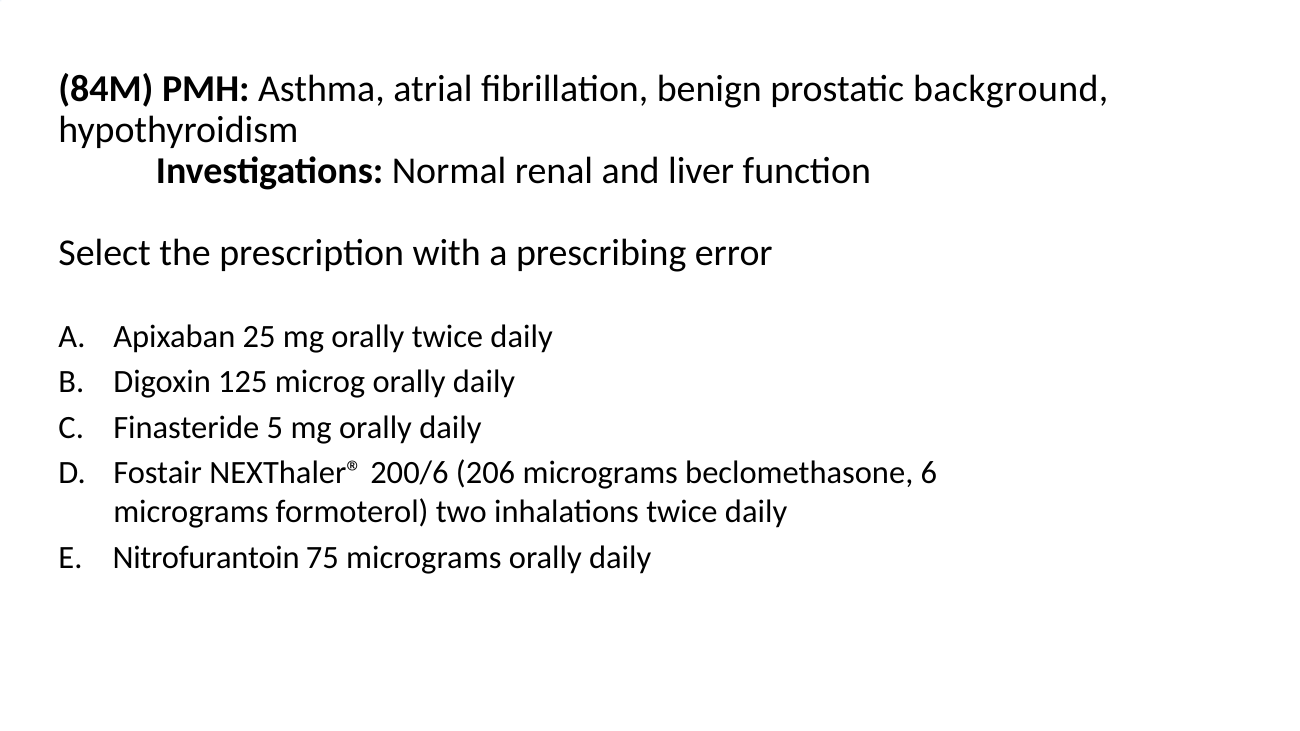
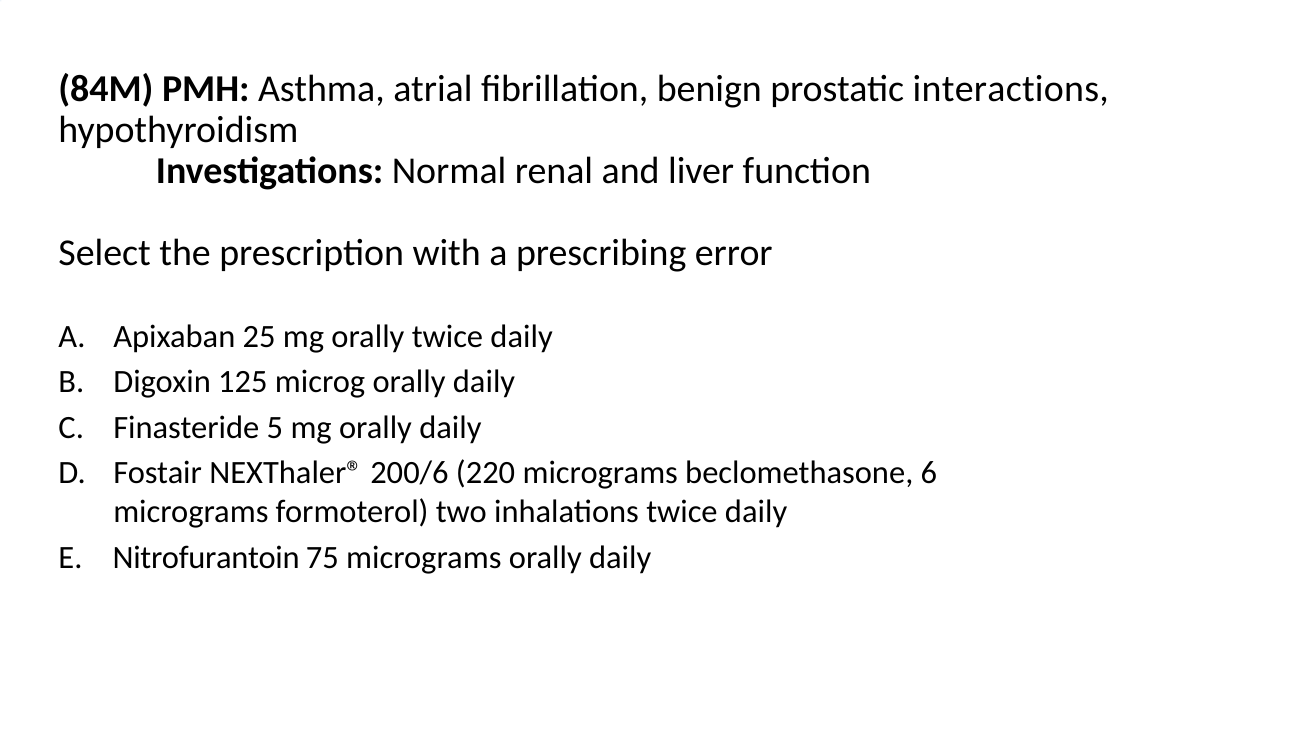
background: background -> interactions
206: 206 -> 220
